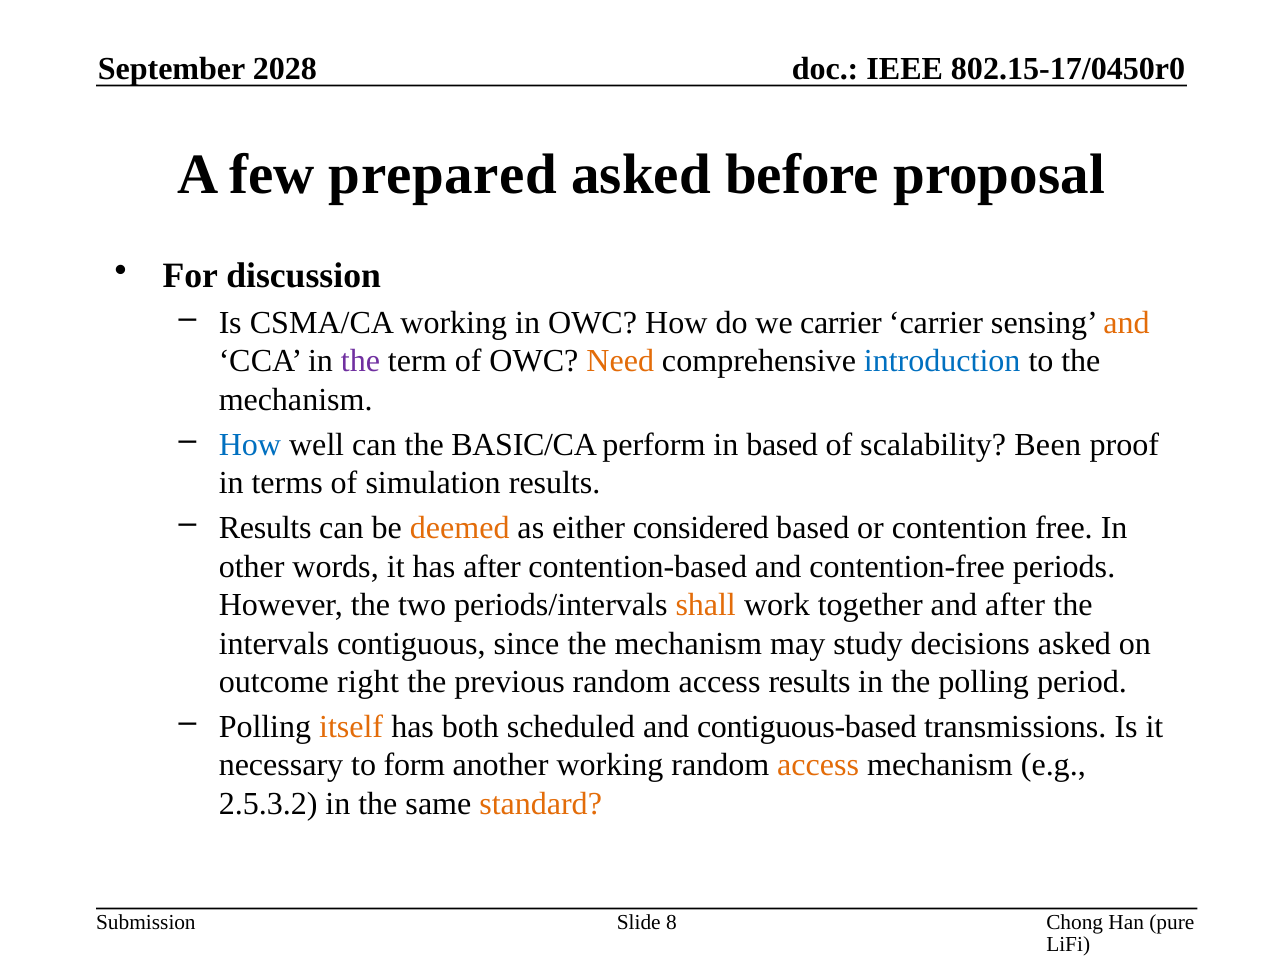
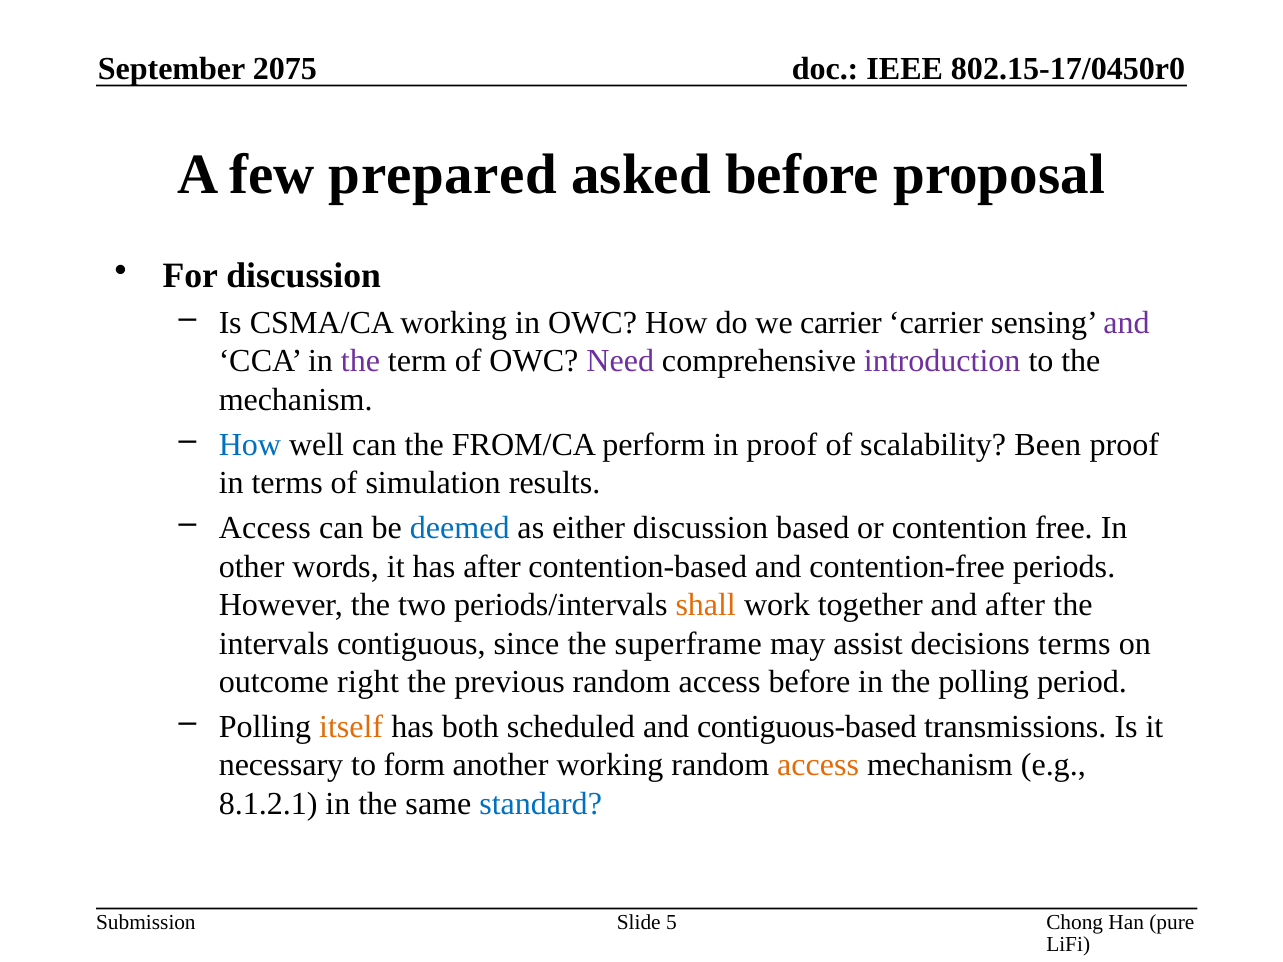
2028: 2028 -> 2075
and at (1127, 323) colour: orange -> purple
Need colour: orange -> purple
introduction colour: blue -> purple
BASIC/CA: BASIC/CA -> FROM/CA
in based: based -> proof
Results at (265, 528): Results -> Access
deemed colour: orange -> blue
either considered: considered -> discussion
since the mechanism: mechanism -> superframe
study: study -> assist
decisions asked: asked -> terms
access results: results -> before
2.5.3.2: 2.5.3.2 -> 8.1.2.1
standard colour: orange -> blue
8: 8 -> 5
